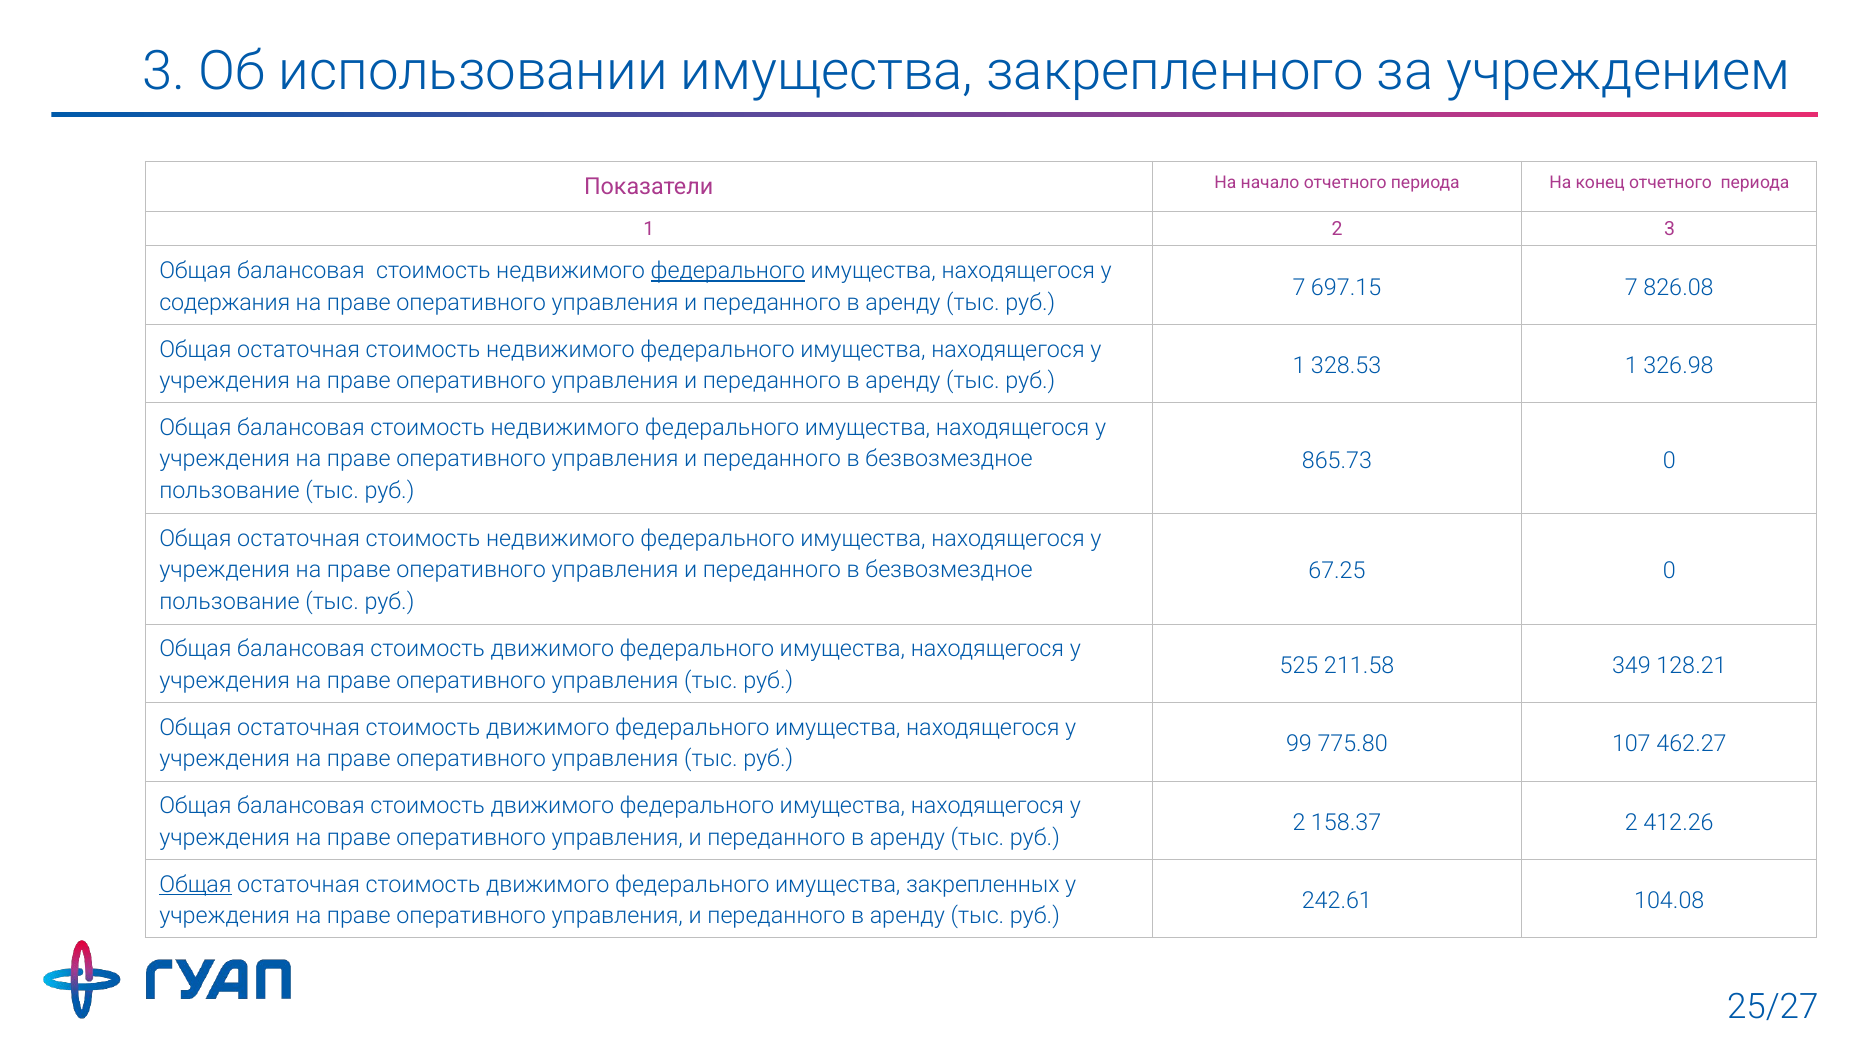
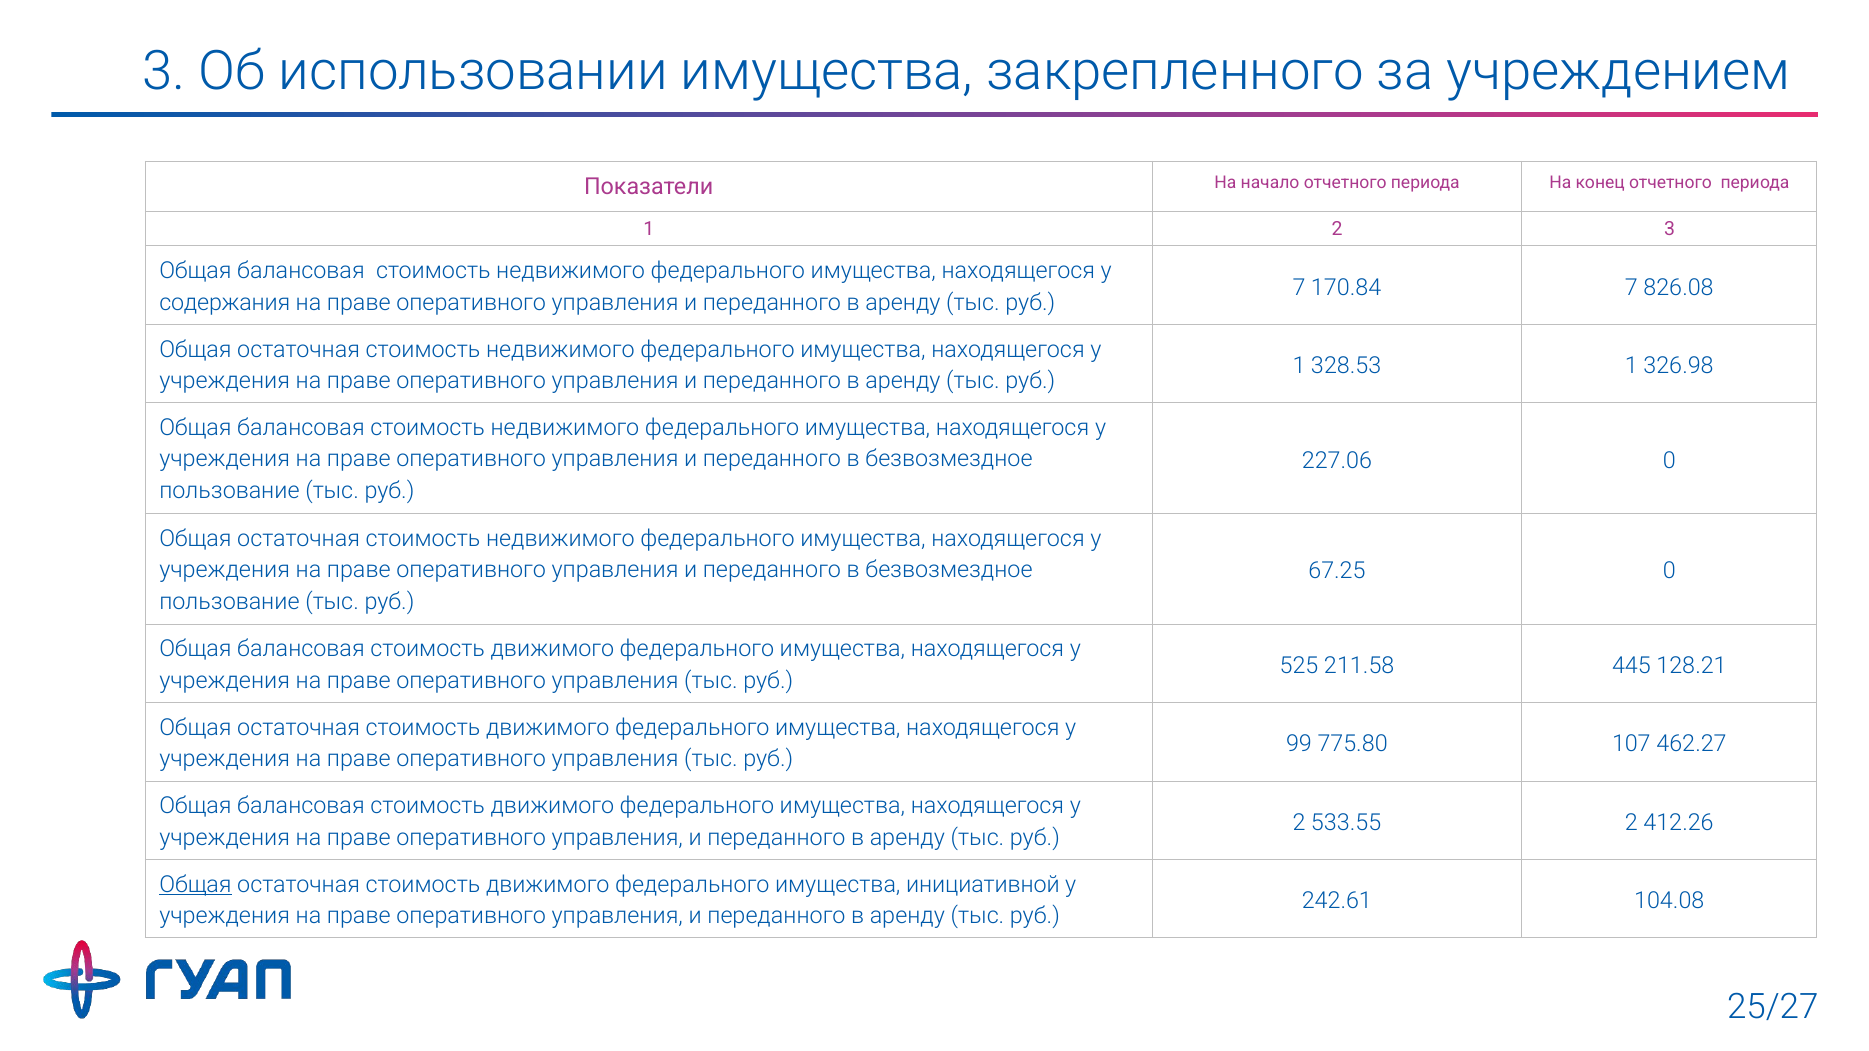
федерального at (728, 271) underline: present -> none
697.15: 697.15 -> 170.84
865.73: 865.73 -> 227.06
349: 349 -> 445
158.37: 158.37 -> 533.55
закрепленных: закрепленных -> инициативной
